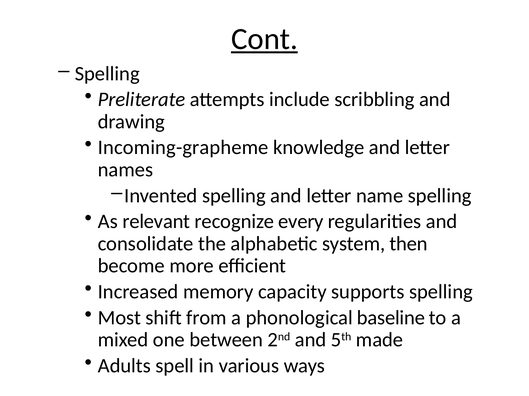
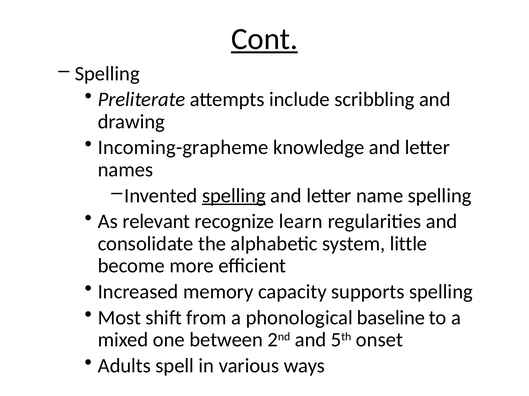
spelling at (234, 196) underline: none -> present
every: every -> learn
then: then -> little
made: made -> onset
